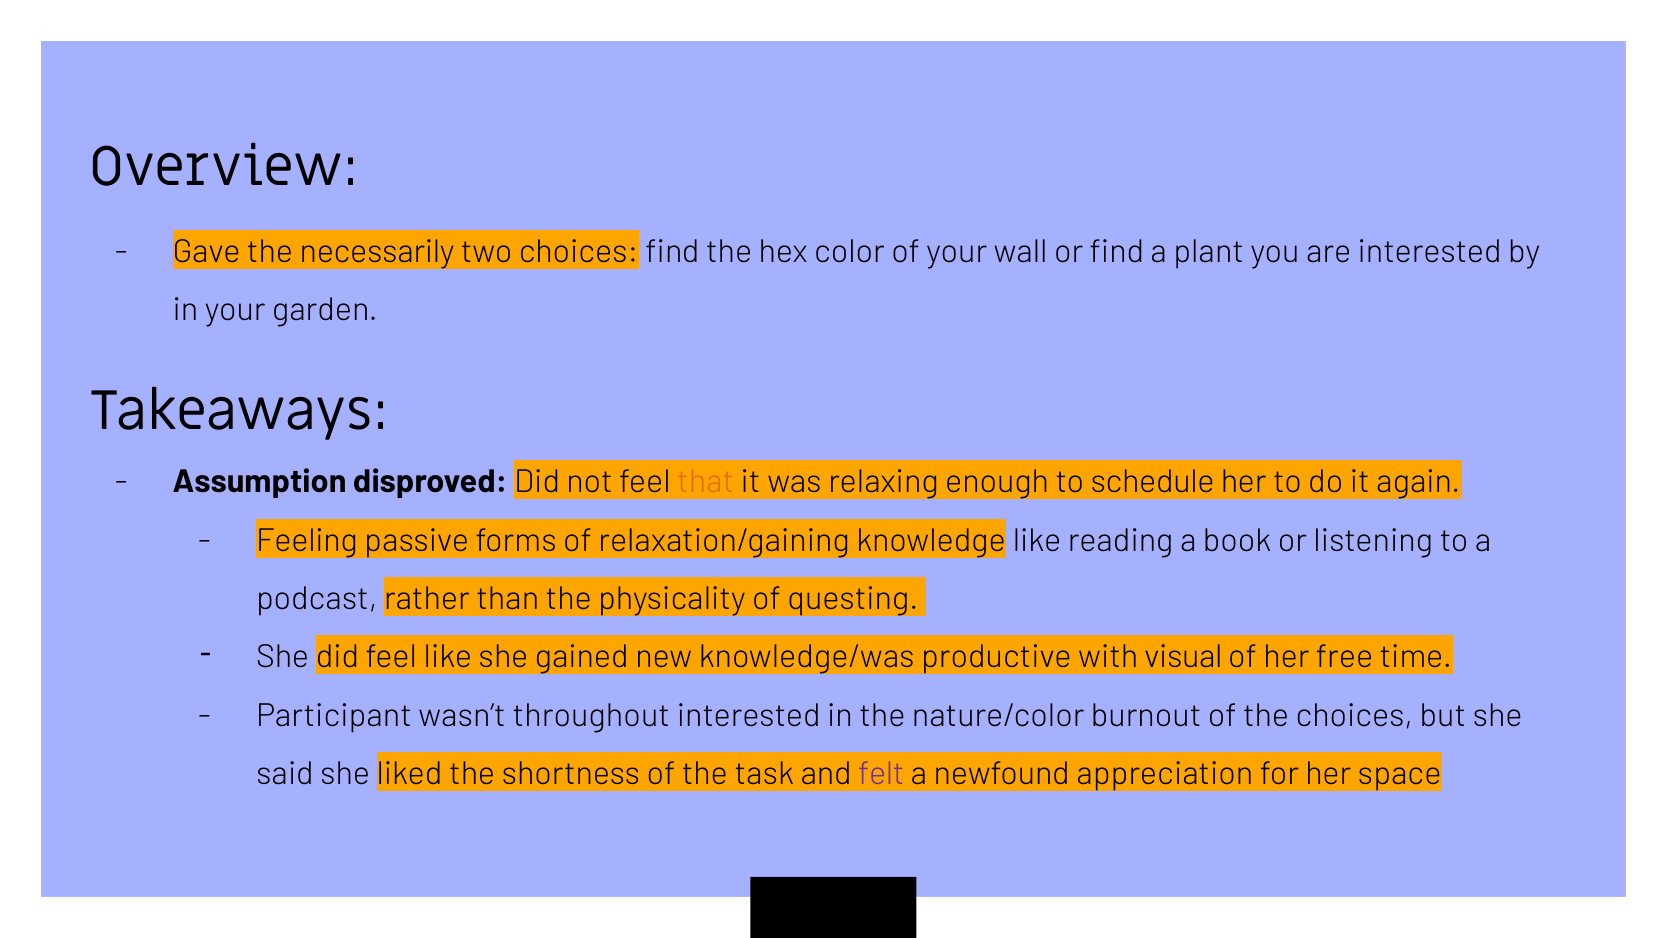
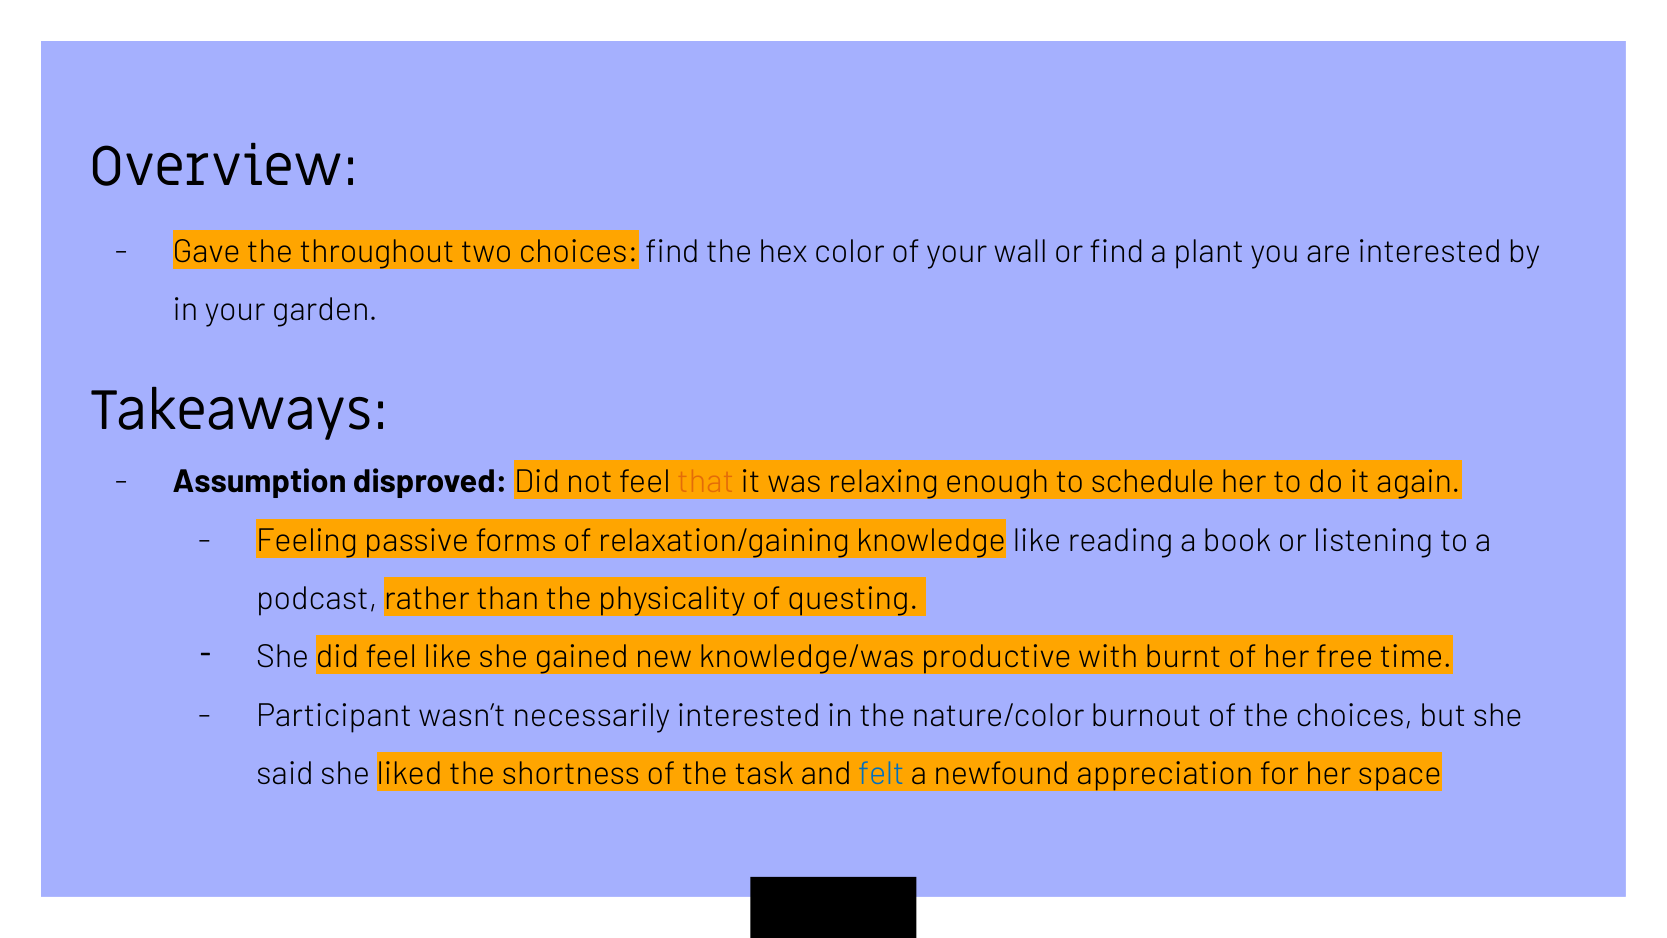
necessarily: necessarily -> throughout
visual: visual -> burnt
throughout: throughout -> necessarily
felt colour: purple -> blue
